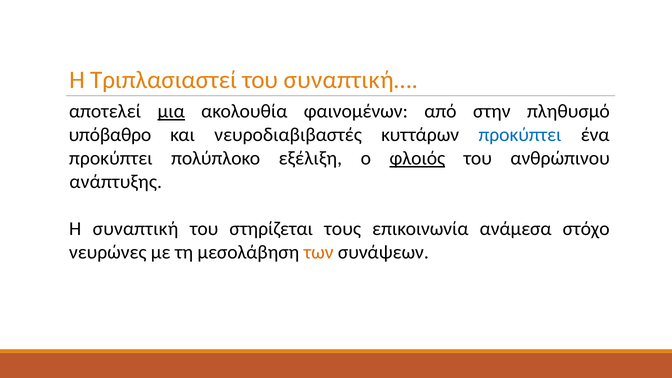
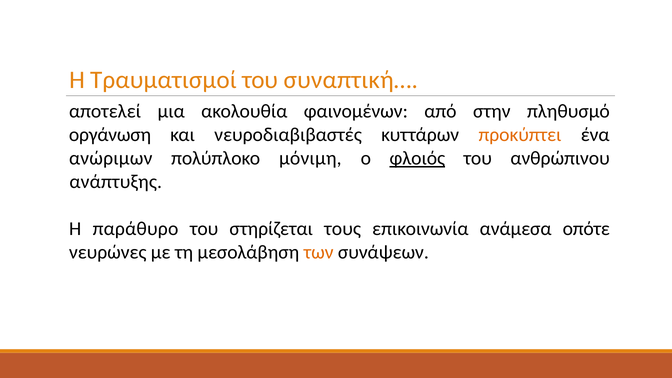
Τριπλασιαστεί: Τριπλασιαστεί -> Τραυματισμοί
μια underline: present -> none
υπόβαθρο: υπόβαθρο -> οργάνωση
προκύπτει at (520, 135) colour: blue -> orange
προκύπτει at (111, 158): προκύπτει -> ανώριμων
εξέλιξη: εξέλιξη -> μόνιμη
συναπτική: συναπτική -> παράθυρο
στόχο: στόχο -> οπότε
